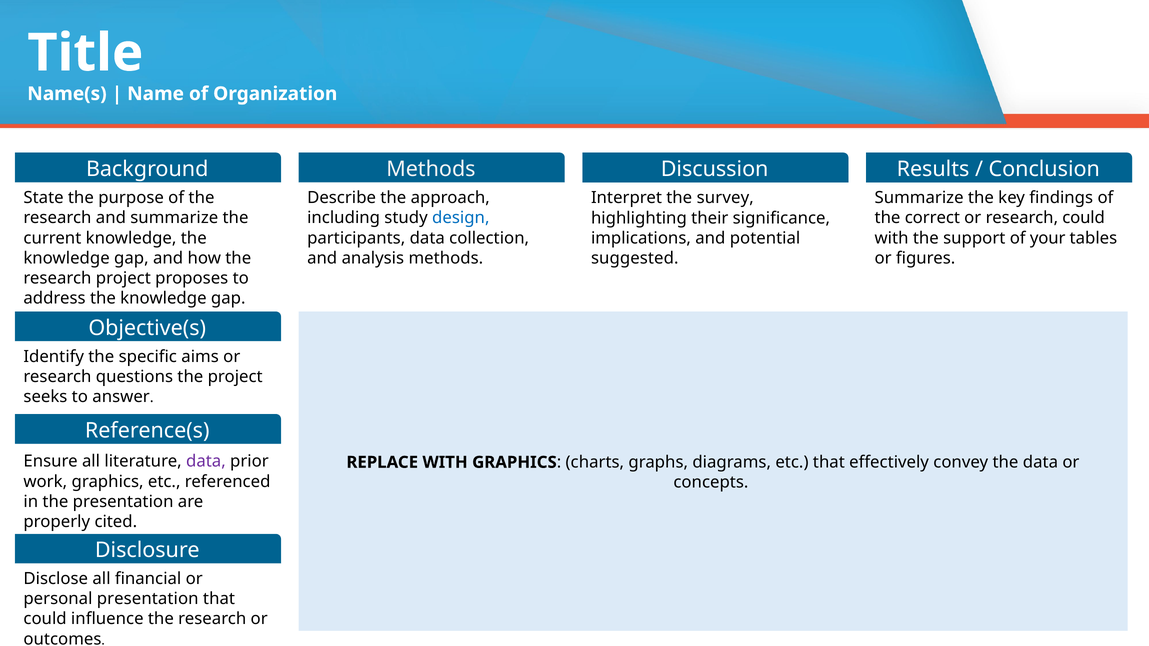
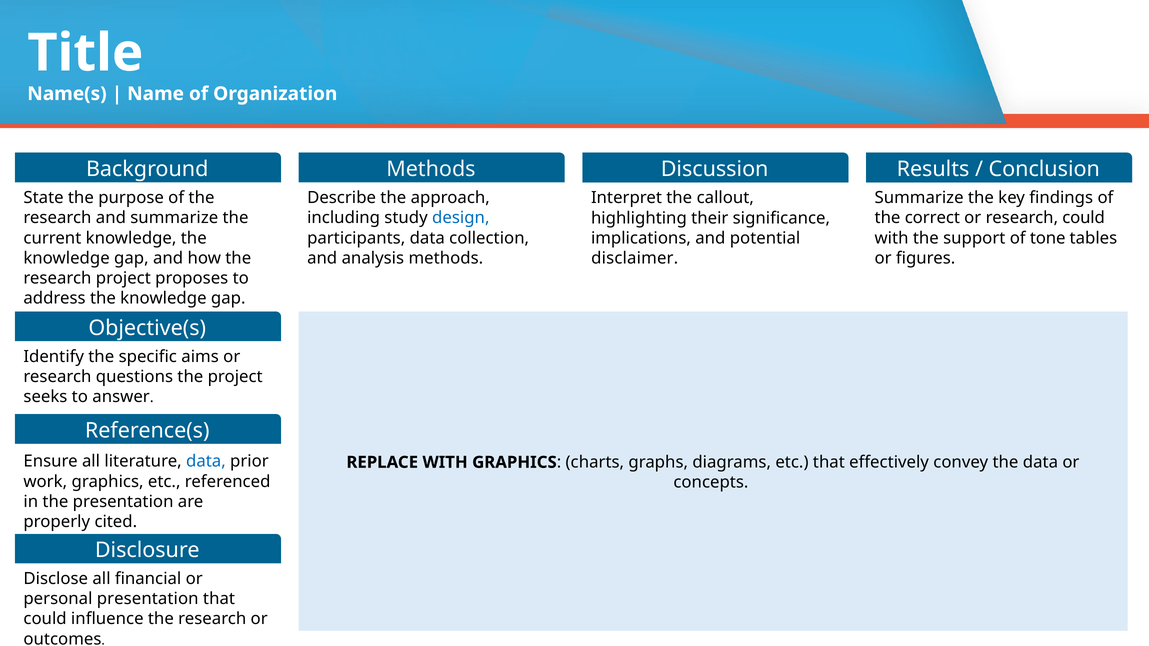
survey: survey -> callout
your: your -> tone
suggested: suggested -> disclaimer
data at (206, 462) colour: purple -> blue
